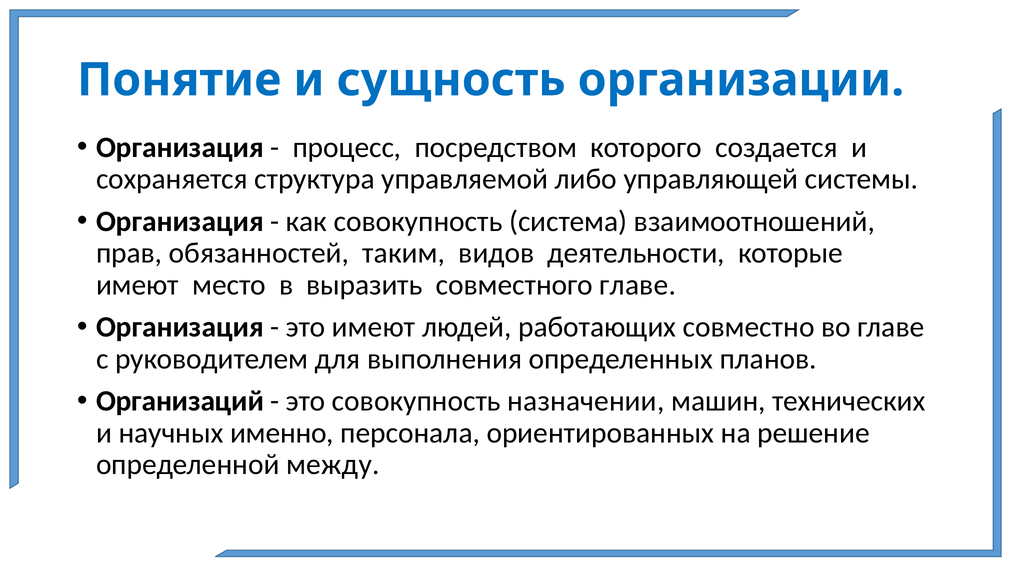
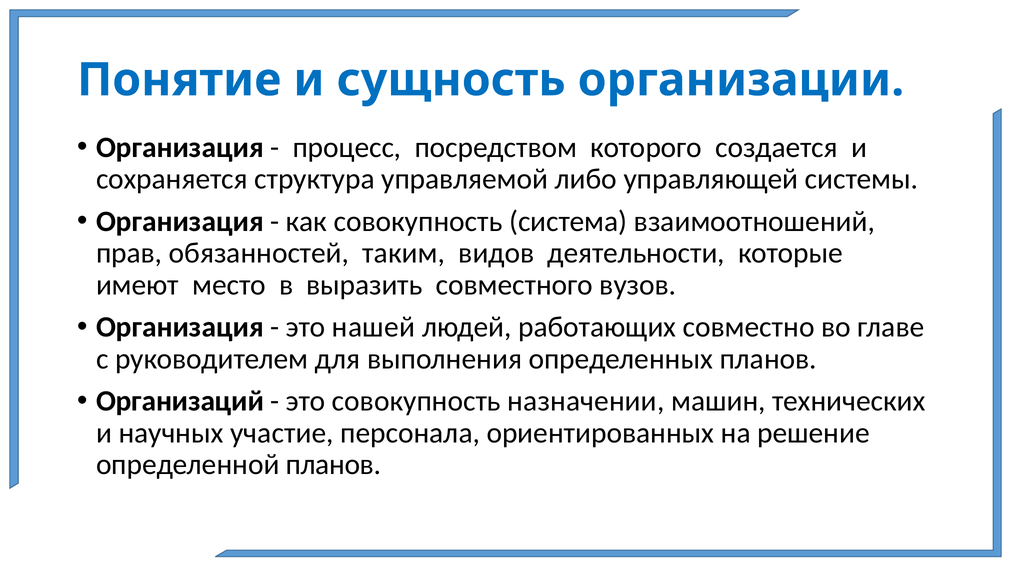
совместного главе: главе -> вузов
это имеют: имеют -> нашей
именно: именно -> участие
определенной между: между -> планов
